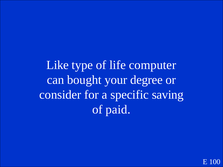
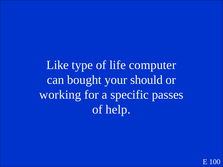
degree: degree -> should
consider: consider -> working
saving: saving -> passes
paid: paid -> help
